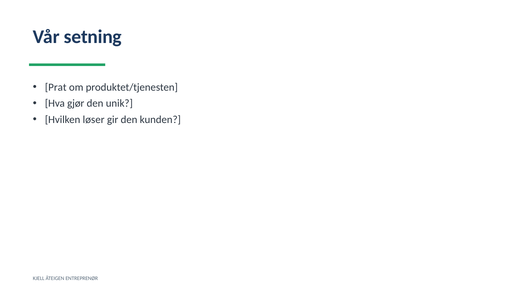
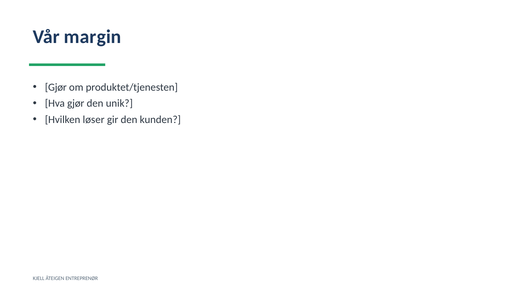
setning: setning -> margin
Prat at (56, 87): Prat -> Gjør
